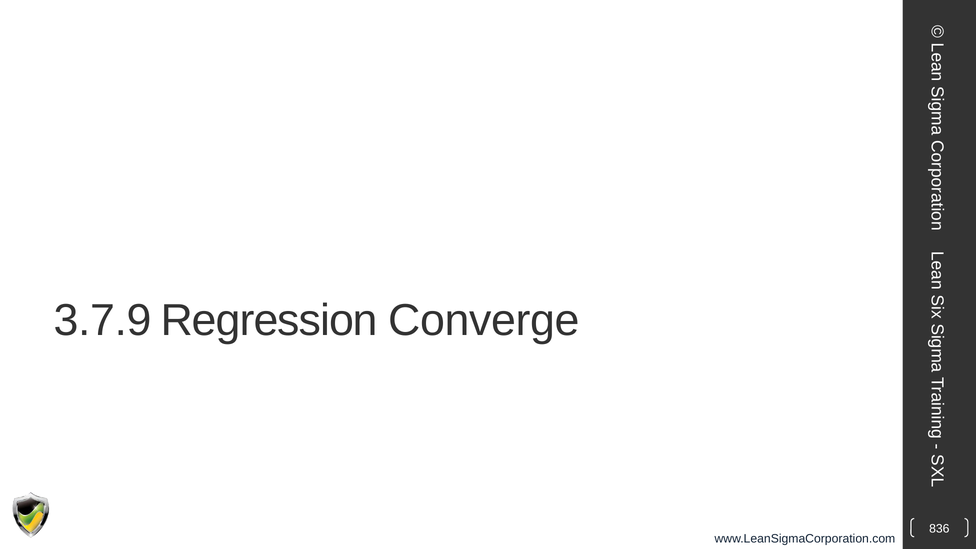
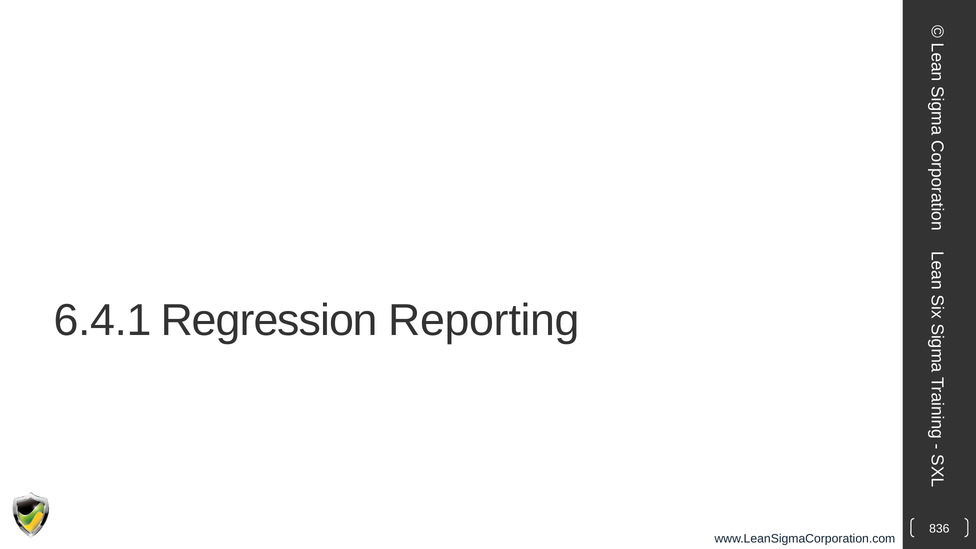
3.7.9: 3.7.9 -> 6.4.1
Converge: Converge -> Reporting
